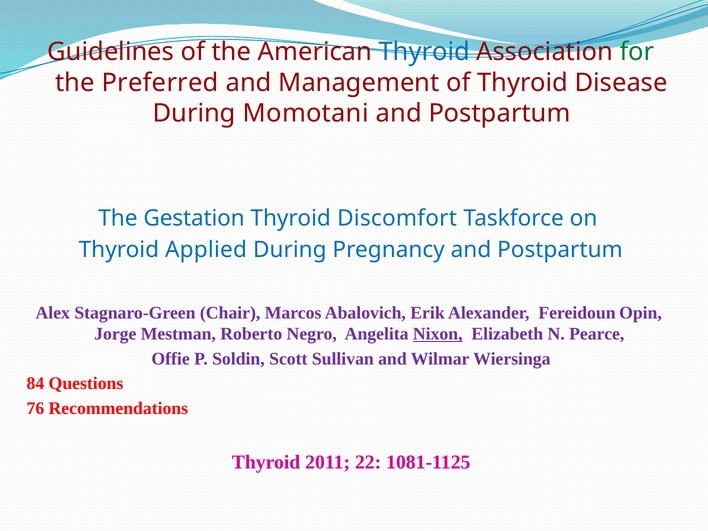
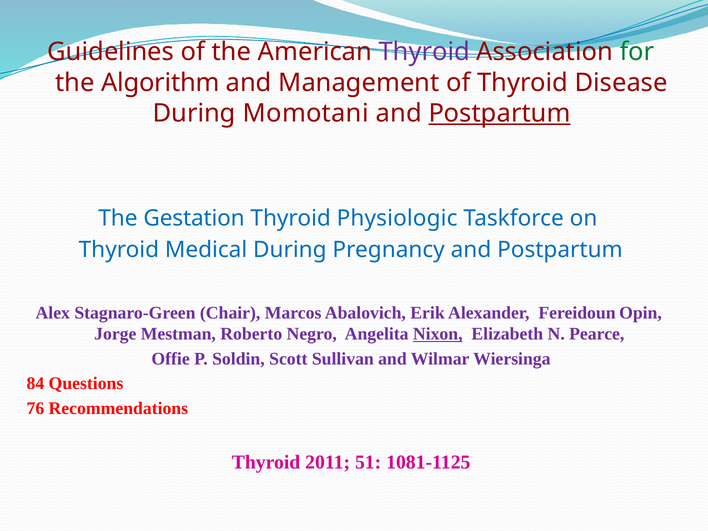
Thyroid at (424, 52) colour: blue -> purple
Preferred: Preferred -> Algorithm
Postpartum at (500, 113) underline: none -> present
Discomfort: Discomfort -> Physiologic
Applied: Applied -> Medical
22: 22 -> 51
